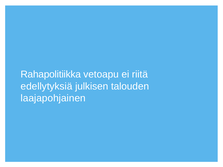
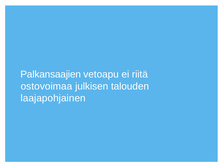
Rahapolitiikka: Rahapolitiikka -> Palkansaajien
edellytyksiä: edellytyksiä -> ostovoimaa
